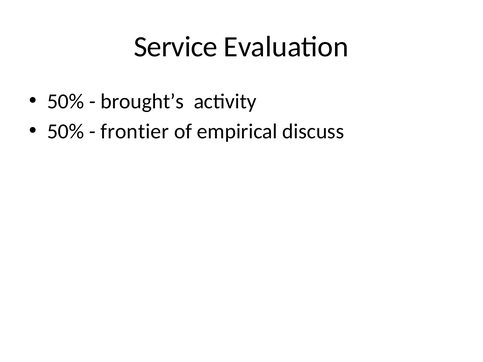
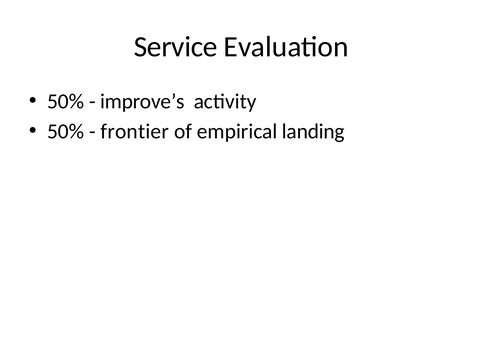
brought’s: brought’s -> improve’s
discuss: discuss -> landing
